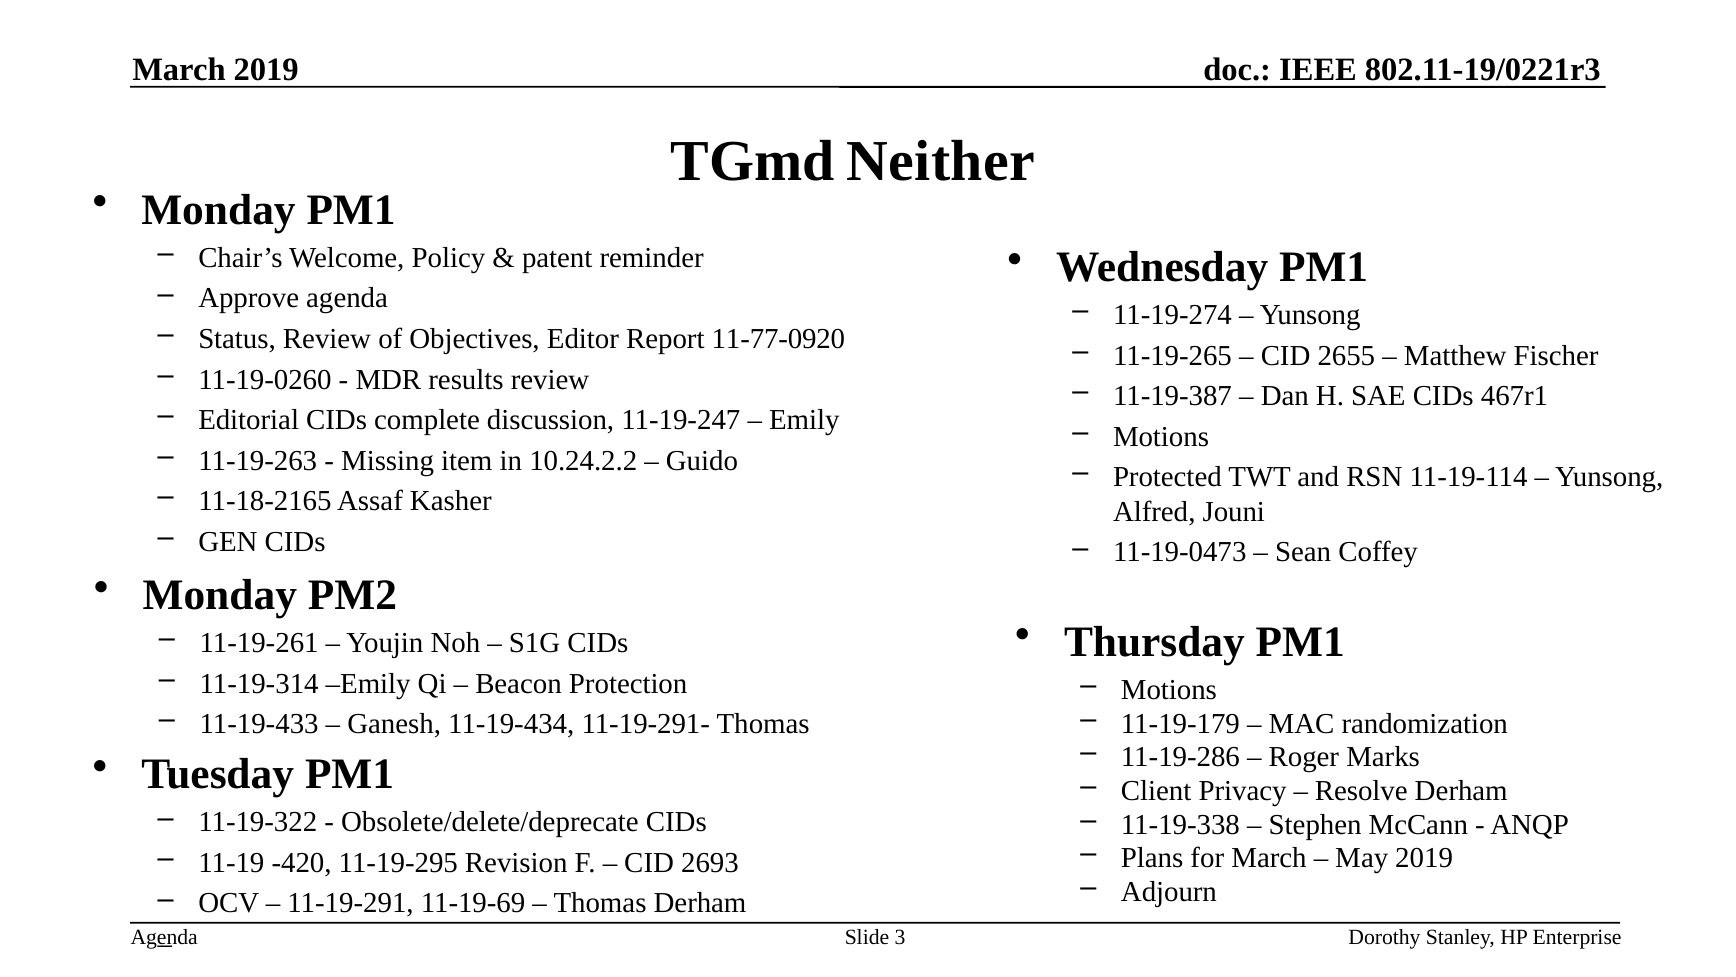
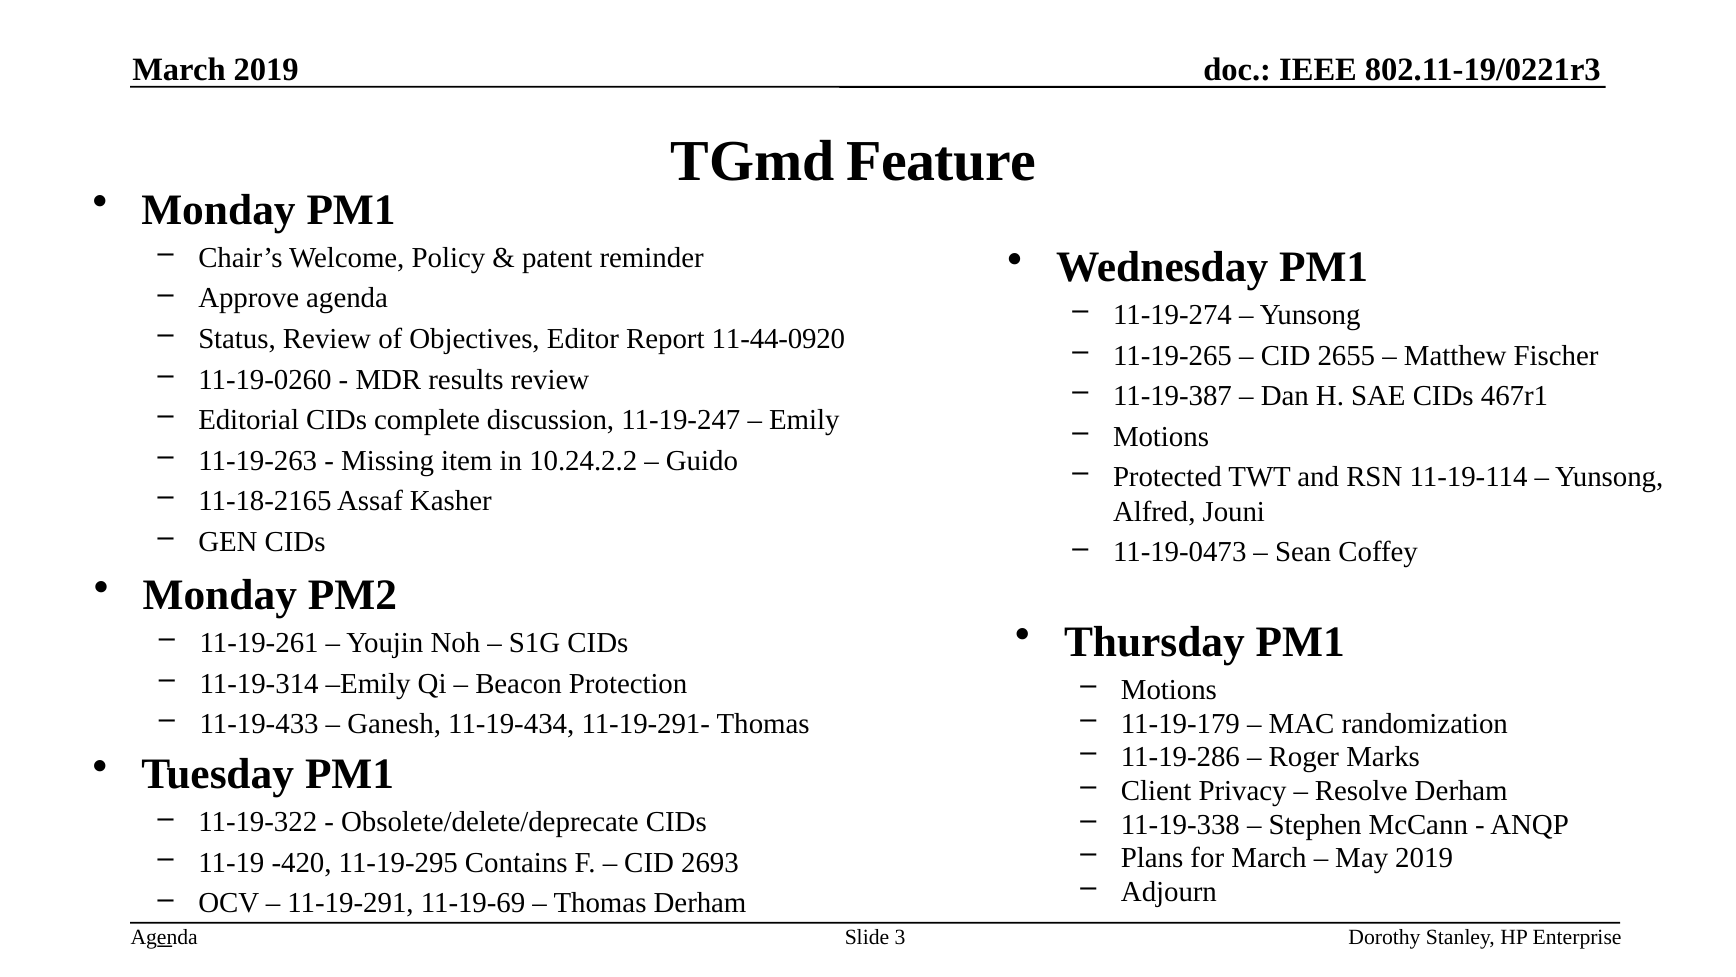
Neither: Neither -> Feature
11-77-0920: 11-77-0920 -> 11-44-0920
Revision: Revision -> Contains
